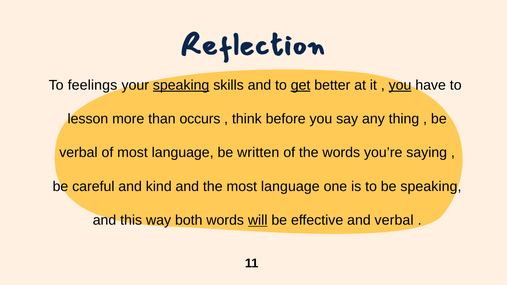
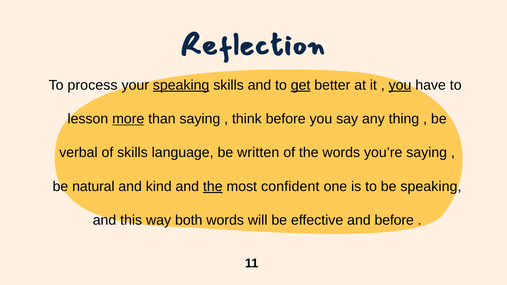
feelings: feelings -> process
more underline: none -> present
than occurs: occurs -> saying
of most: most -> skills
careful: careful -> natural
the at (213, 187) underline: none -> present
language at (290, 187): language -> confident
will underline: present -> none
and verbal: verbal -> before
